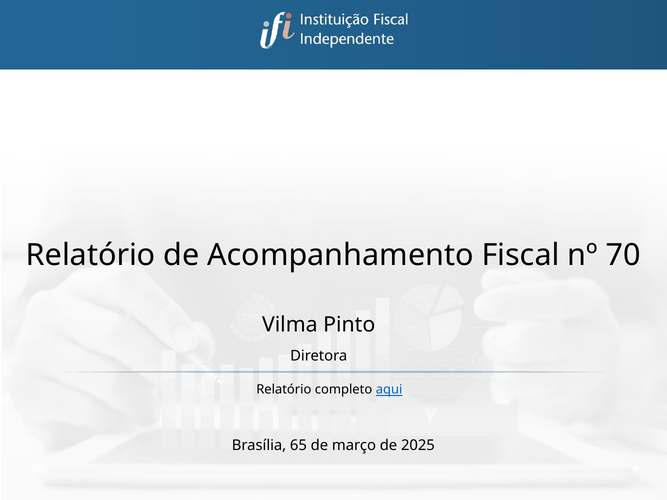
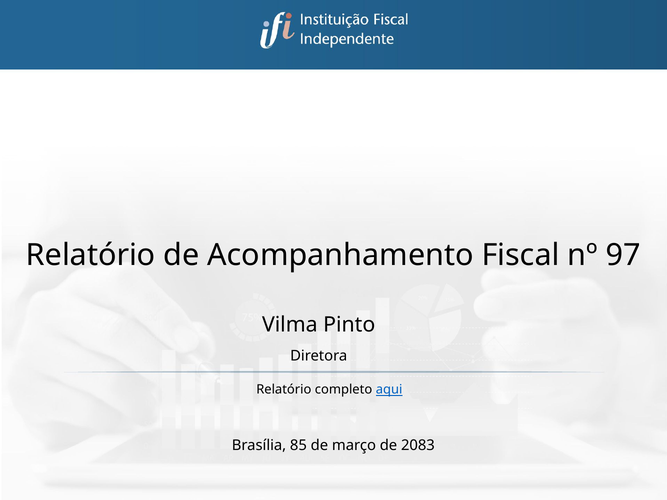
70: 70 -> 97
65: 65 -> 85
2025: 2025 -> 2083
